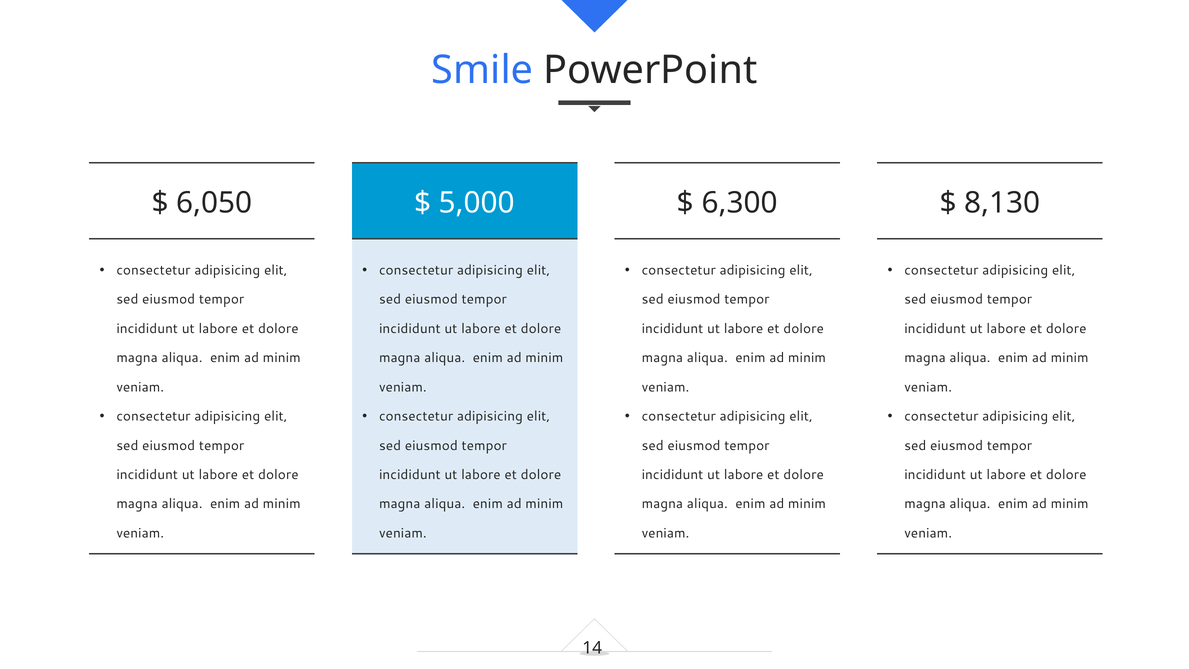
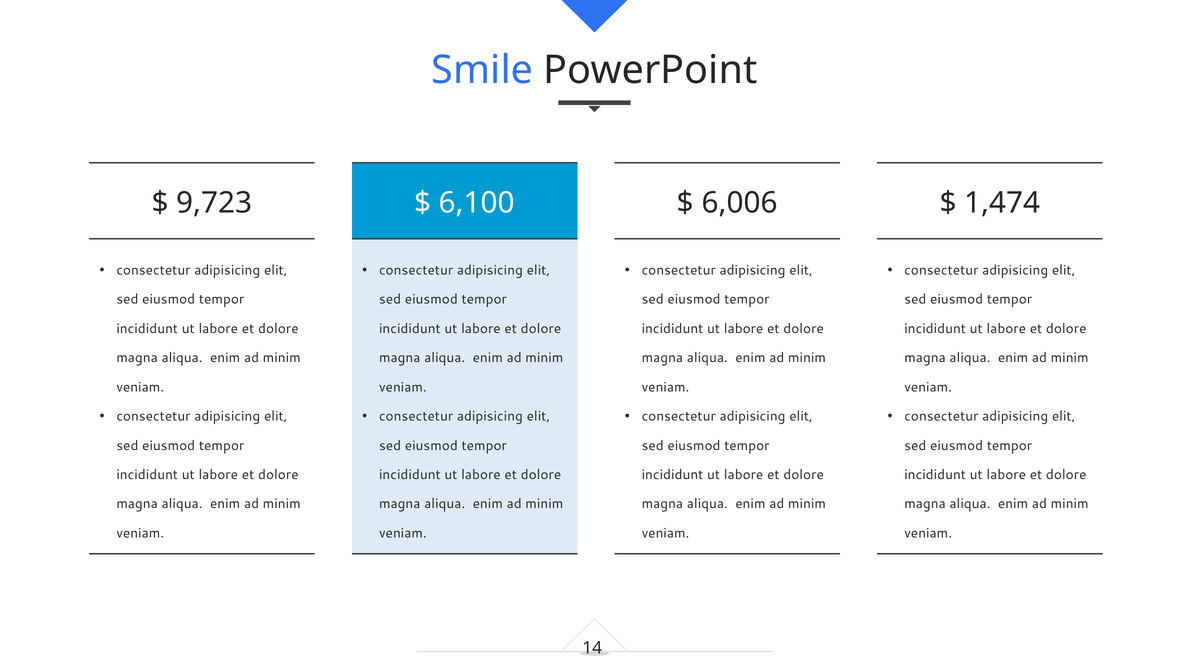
6,050: 6,050 -> 9,723
5,000: 5,000 -> 6,100
6,300: 6,300 -> 6,006
8,130: 8,130 -> 1,474
